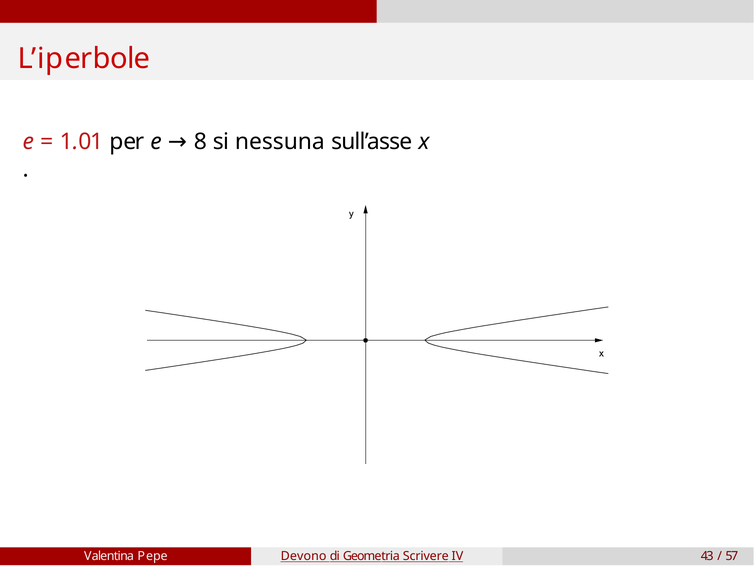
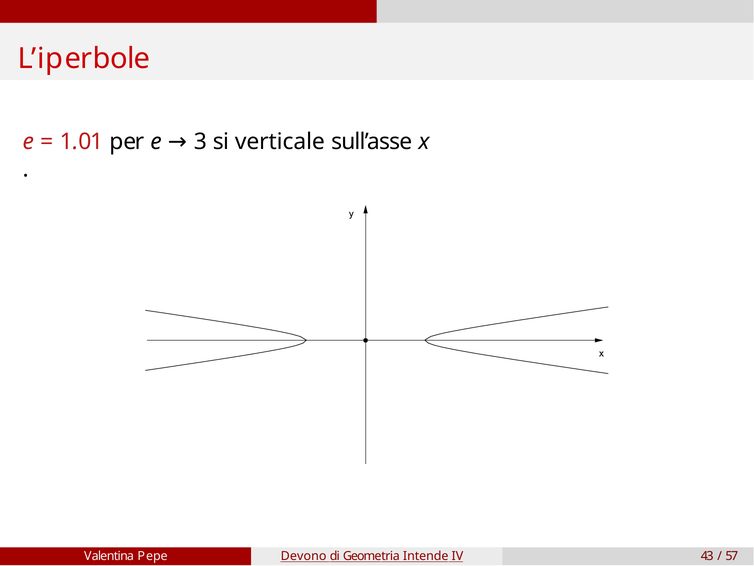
8: 8 -> 3
nessuna: nessuna -> verticale
Scrivere: Scrivere -> Intende
